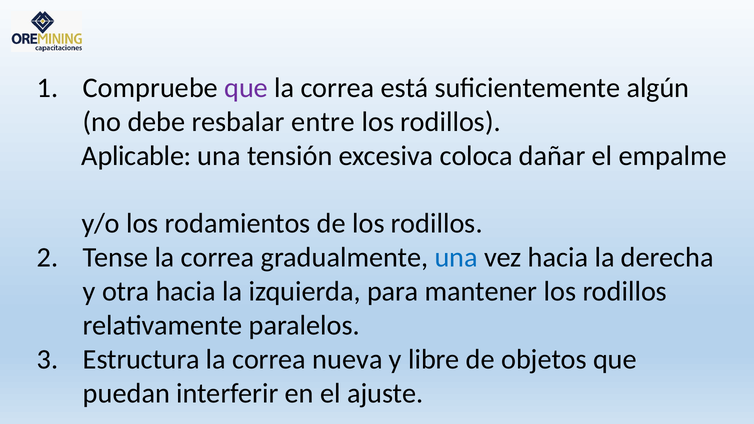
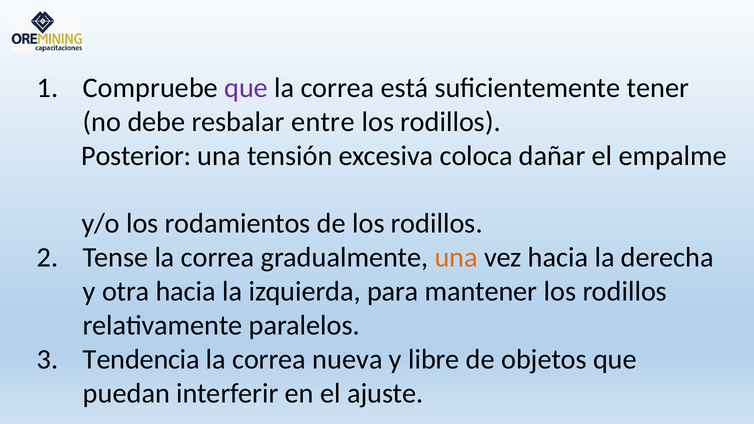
algún: algún -> tener
Aplicable: Aplicable -> Posterior
una at (456, 258) colour: blue -> orange
Estructura: Estructura -> Tendencia
